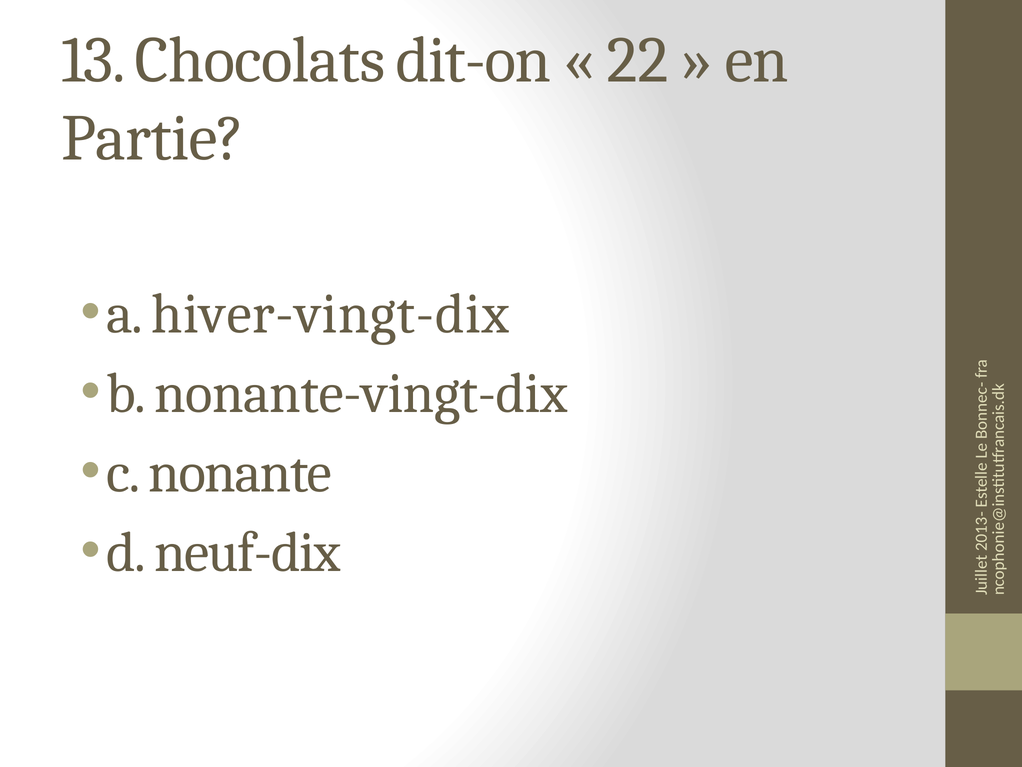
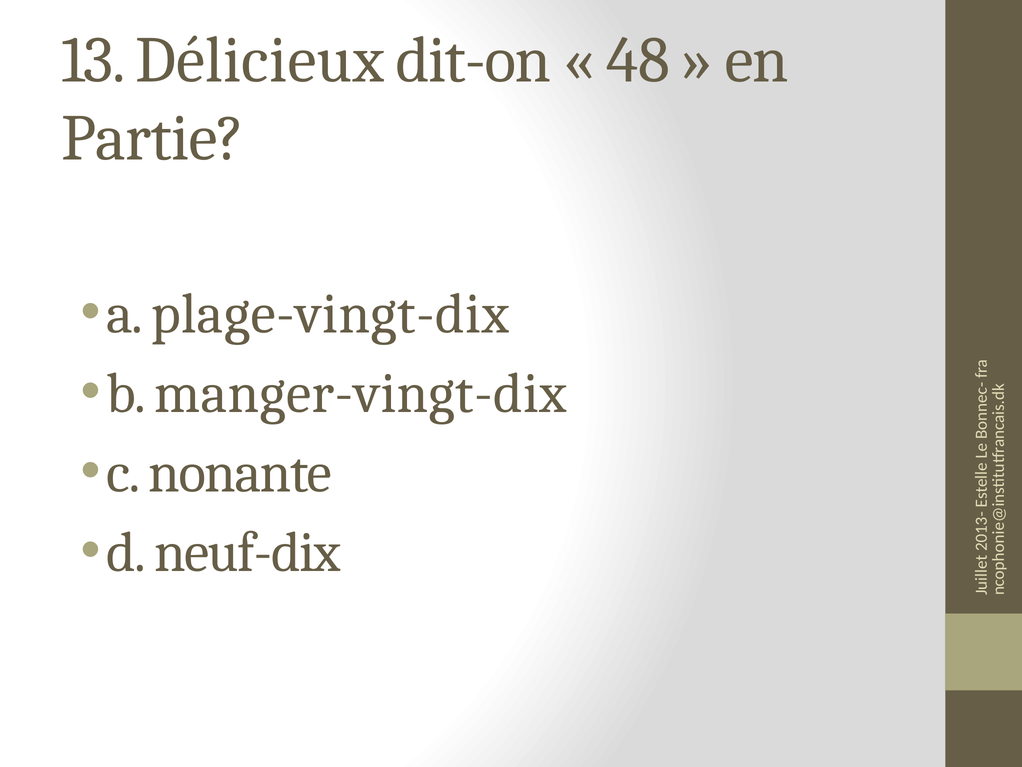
Chocolats: Chocolats -> Délicieux
22: 22 -> 48
hiver-vingt-dix: hiver-vingt-dix -> plage-vingt-dix
nonante-vingt-dix: nonante-vingt-dix -> manger-vingt-dix
